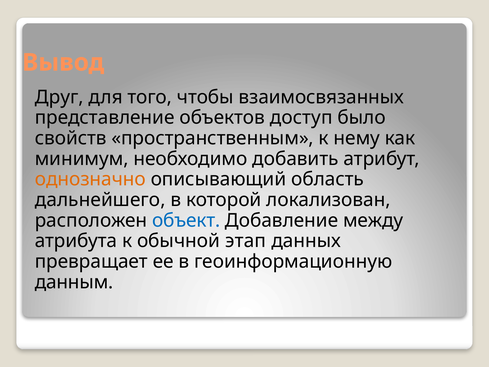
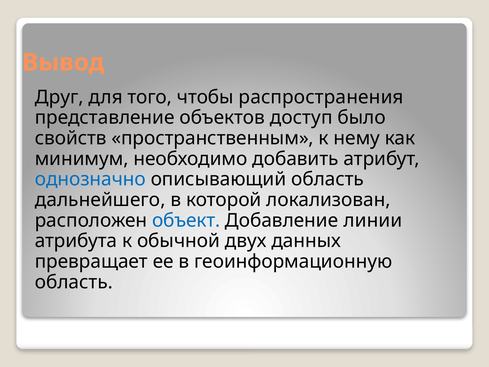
взаимосвязанных: взаимосвязанных -> распространения
однозначно colour: orange -> blue
между: между -> линии
этап: этап -> двух
данным at (74, 282): данным -> область
